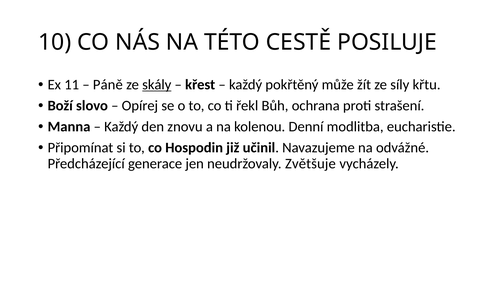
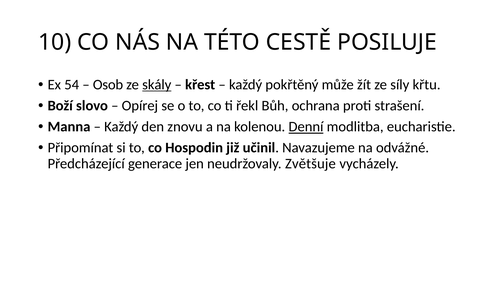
11: 11 -> 54
Páně: Páně -> Osob
Denní underline: none -> present
